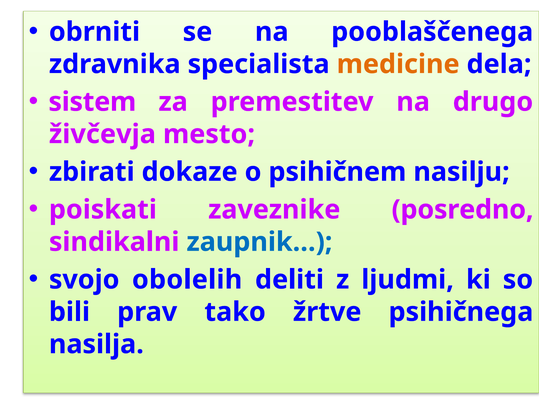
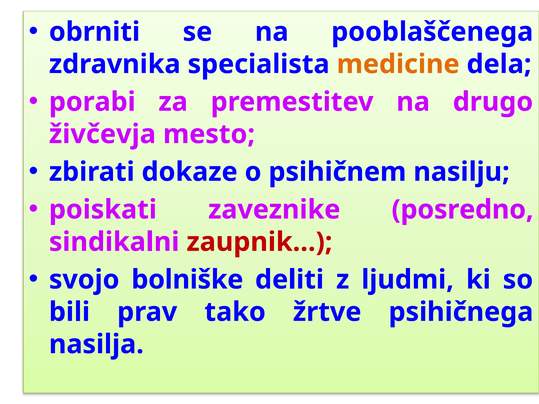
sistem: sistem -> porabi
zaupnik… colour: blue -> red
obolelih: obolelih -> bolniške
